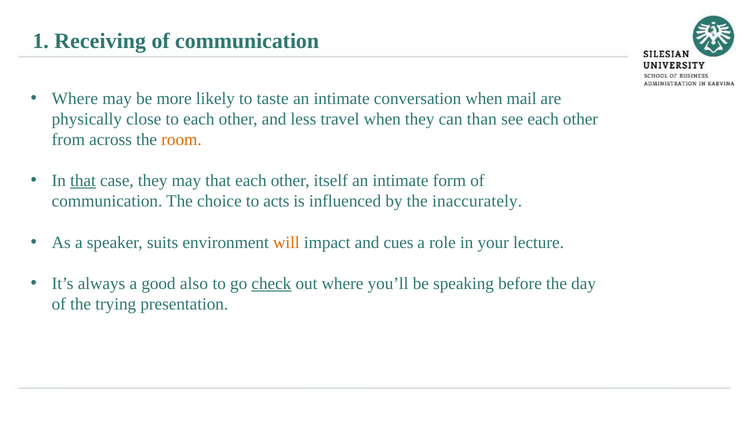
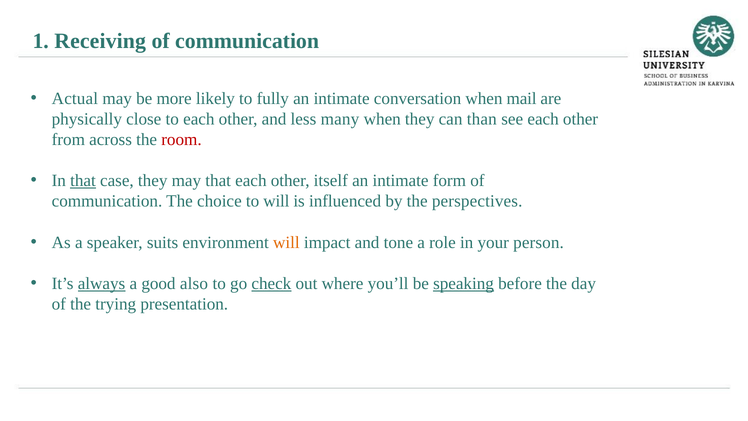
Where at (75, 98): Where -> Actual
taste: taste -> fully
travel: travel -> many
room colour: orange -> red
to acts: acts -> will
inaccurately: inaccurately -> perspectives
cues: cues -> tone
lecture: lecture -> person
always underline: none -> present
speaking underline: none -> present
